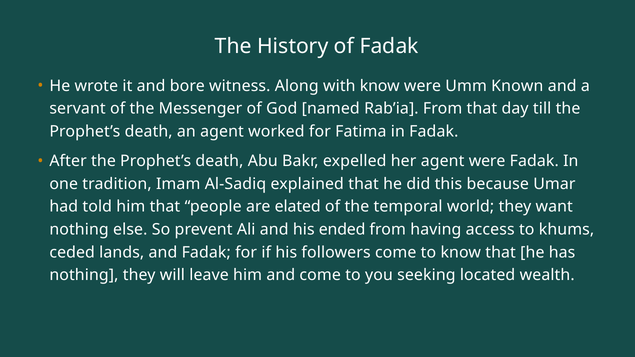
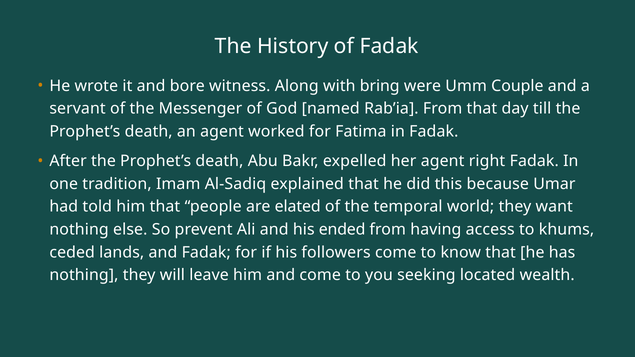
with know: know -> bring
Known: Known -> Couple
agent were: were -> right
